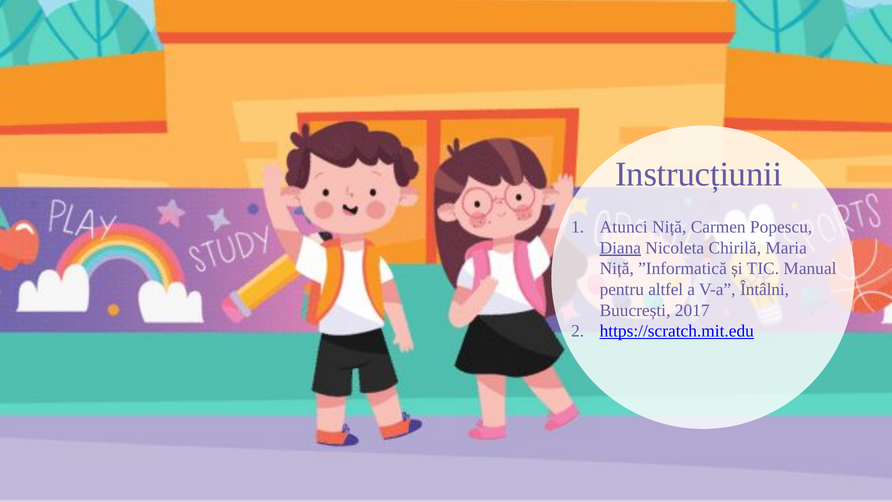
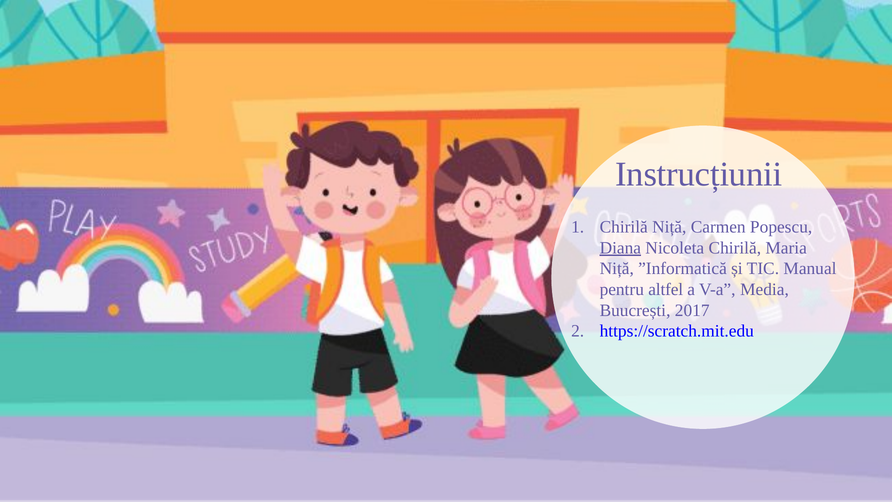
Atunci at (624, 227): Atunci -> Chirilă
Întâlni: Întâlni -> Media
https://scratch.mit.edu underline: present -> none
